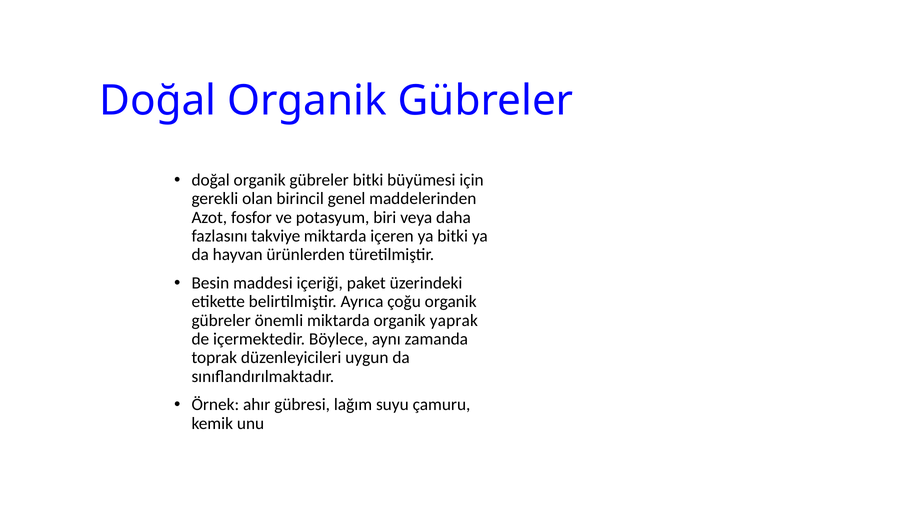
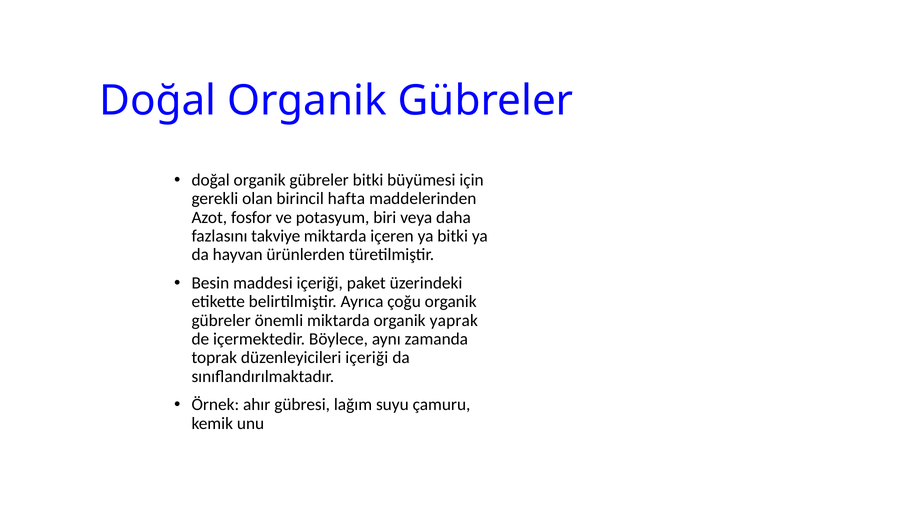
genel: genel -> hafta
düzenleyicileri uygun: uygun -> içeriği
